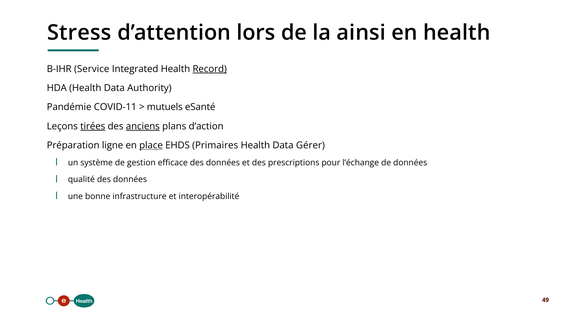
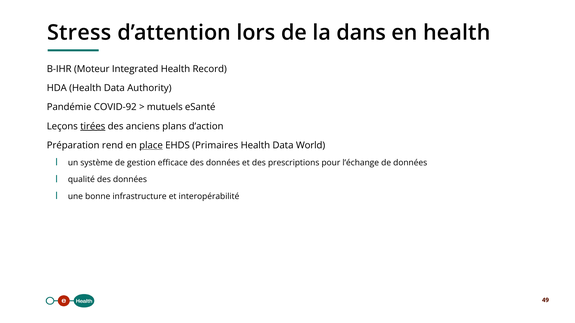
ainsi: ainsi -> dans
Service: Service -> Moteur
Record underline: present -> none
COVID-11: COVID-11 -> COVID-92
anciens underline: present -> none
ligne: ligne -> rend
Gérer: Gérer -> World
